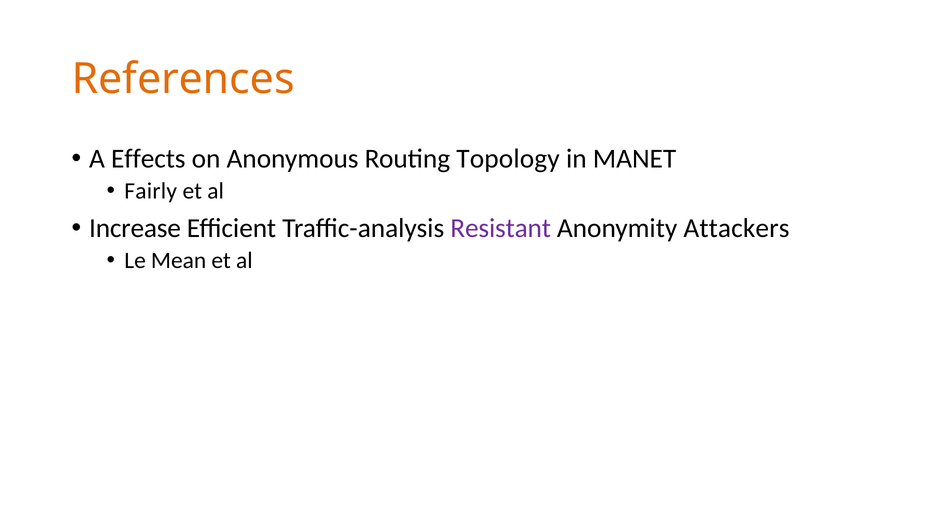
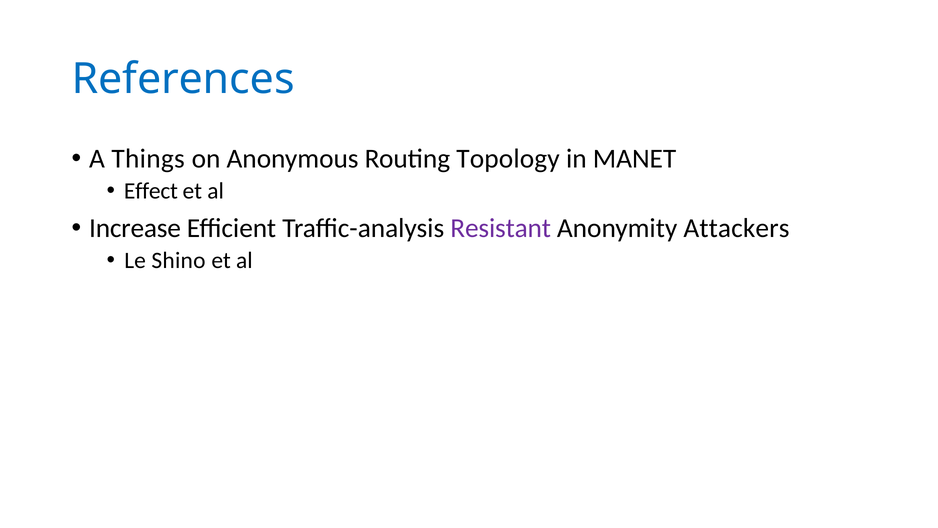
References colour: orange -> blue
Effects: Effects -> Things
Fairly: Fairly -> Effect
Mean: Mean -> Shino
